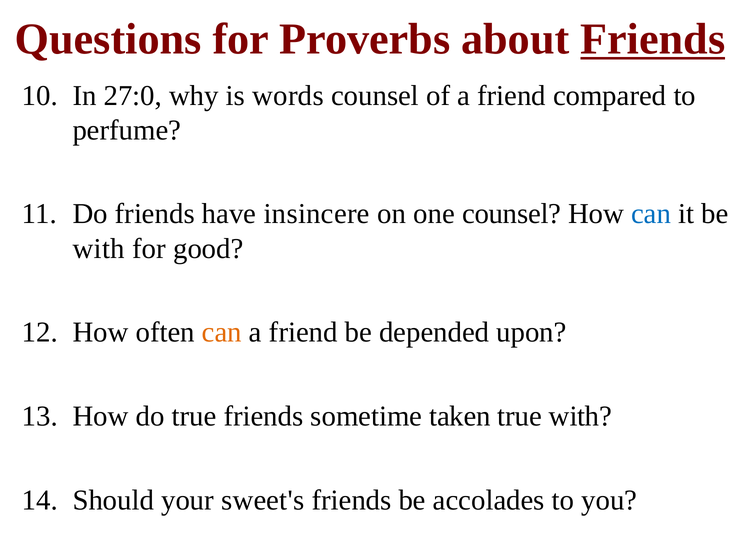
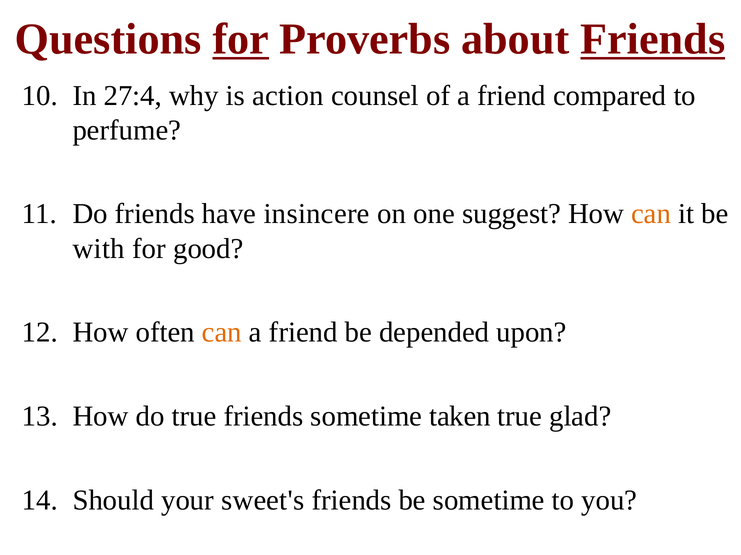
for at (241, 39) underline: none -> present
27:0: 27:0 -> 27:4
words: words -> action
one counsel: counsel -> suggest
can at (651, 214) colour: blue -> orange
true with: with -> glad
be accolades: accolades -> sometime
